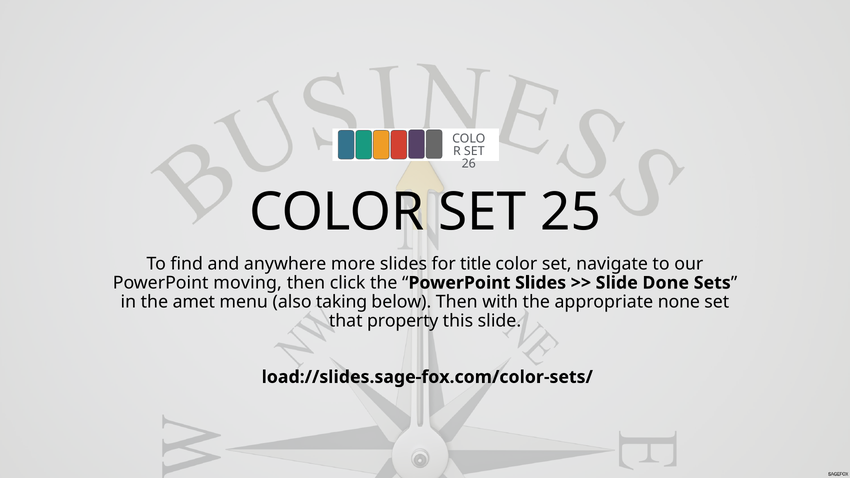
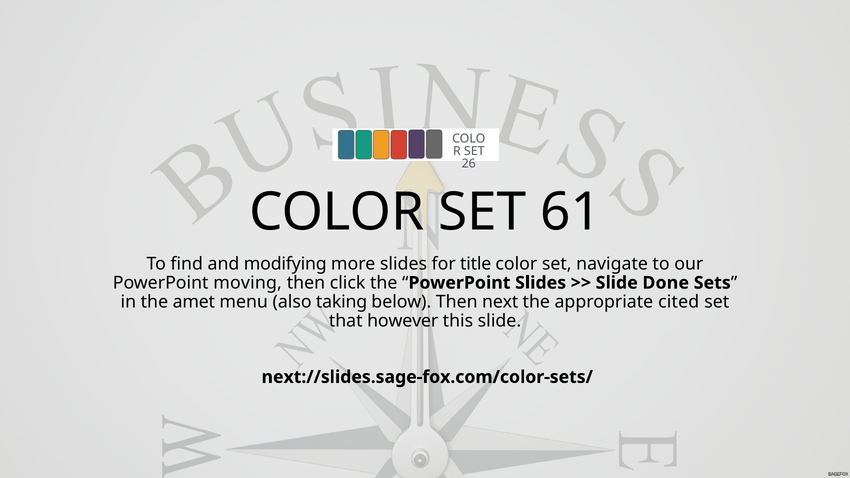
25: 25 -> 61
anywhere: anywhere -> modifying
with: with -> next
none: none -> cited
property: property -> however
load://slides.sage-fox.com/color-sets/: load://slides.sage-fox.com/color-sets/ -> next://slides.sage-fox.com/color-sets/
